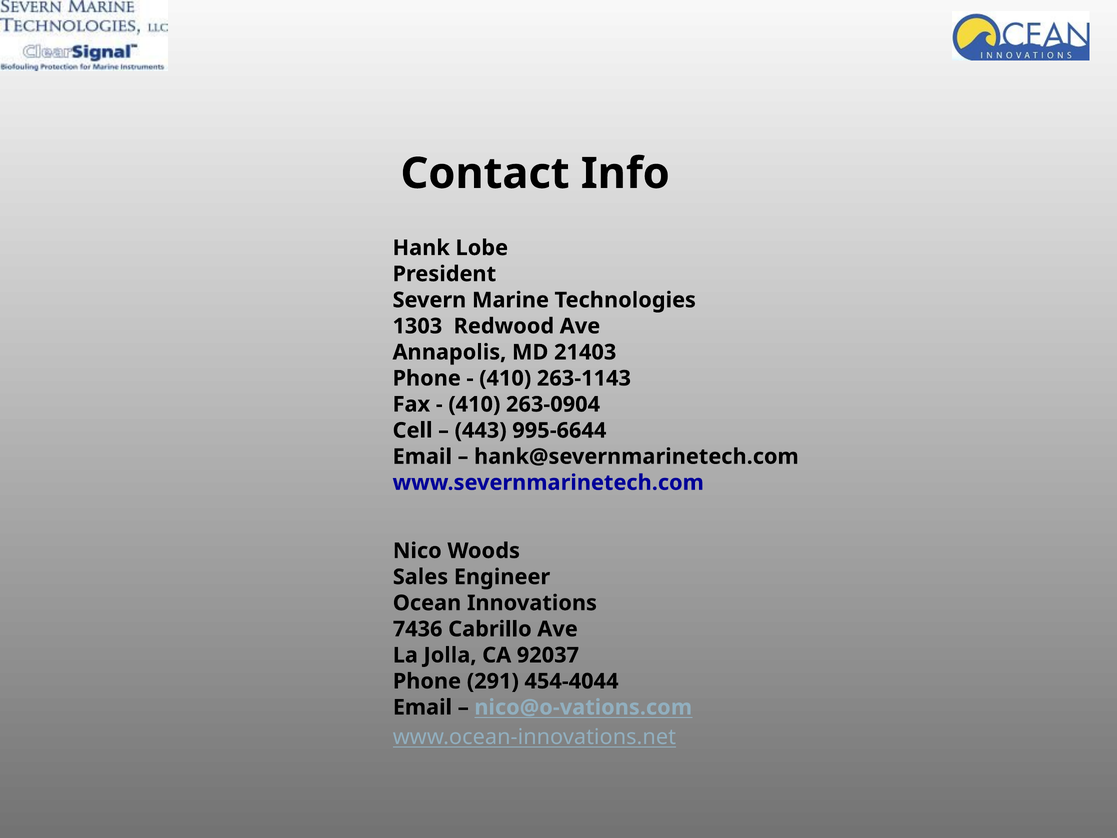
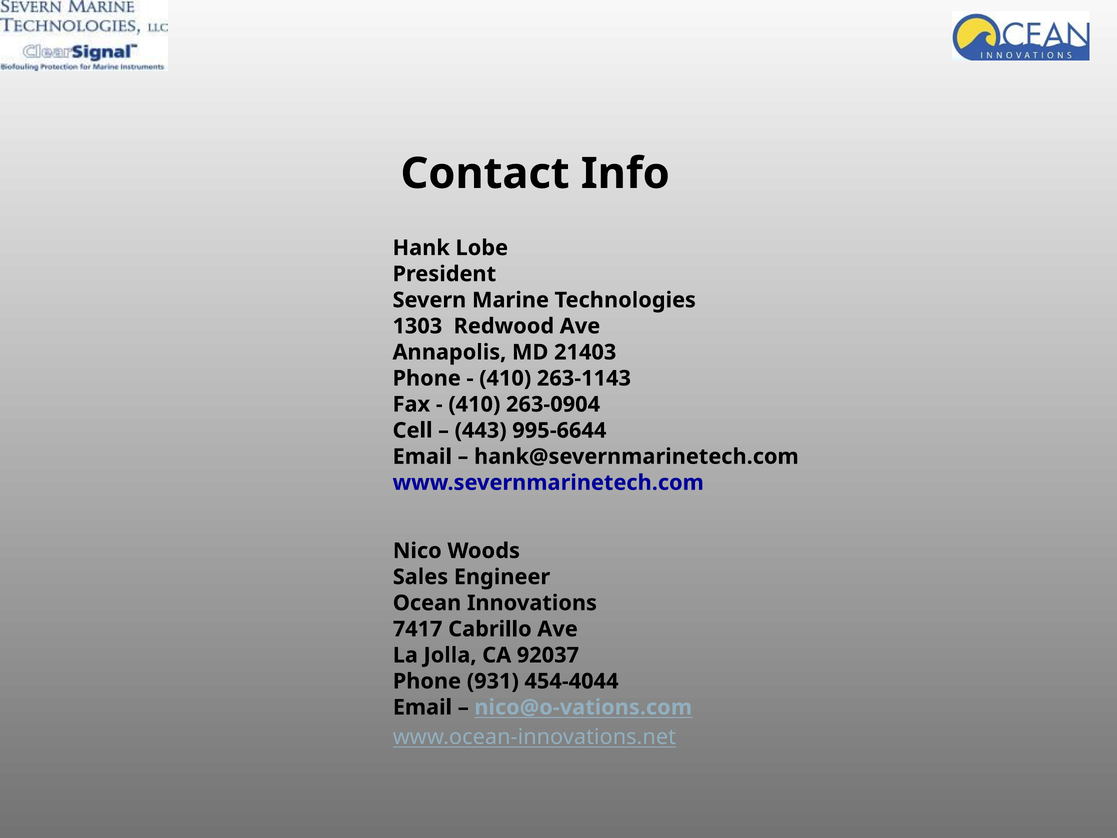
7436: 7436 -> 7417
291: 291 -> 931
